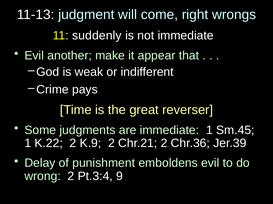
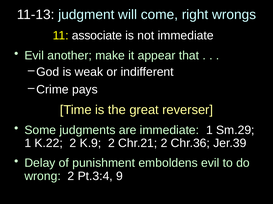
suddenly: suddenly -> associate
Sm.45: Sm.45 -> Sm.29
